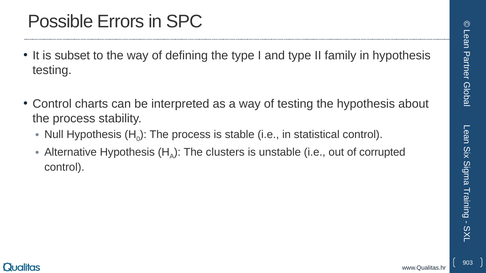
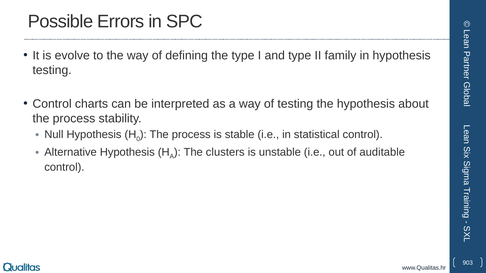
subset: subset -> evolve
corrupted: corrupted -> auditable
